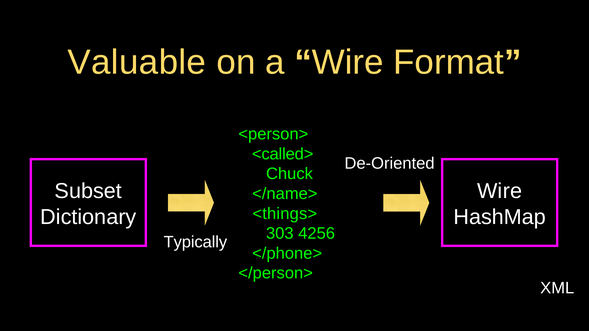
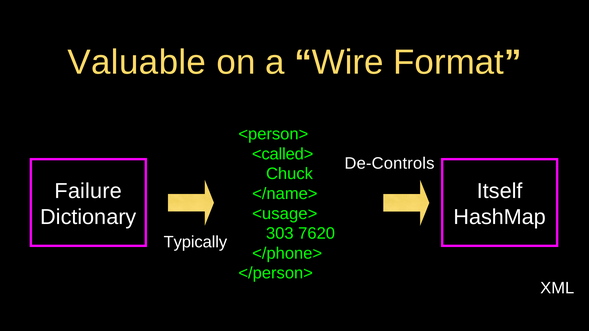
De-Oriented: De-Oriented -> De-Controls
Subset: Subset -> Failure
Wire at (500, 191): Wire -> Itself
<things>: <things> -> <usage>
4256: 4256 -> 7620
